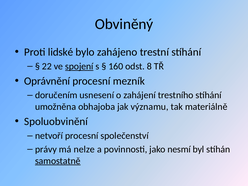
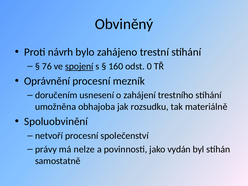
lidské: lidské -> návrh
22: 22 -> 76
8: 8 -> 0
významu: významu -> rozsudku
nesmí: nesmí -> vydán
samostatně underline: present -> none
